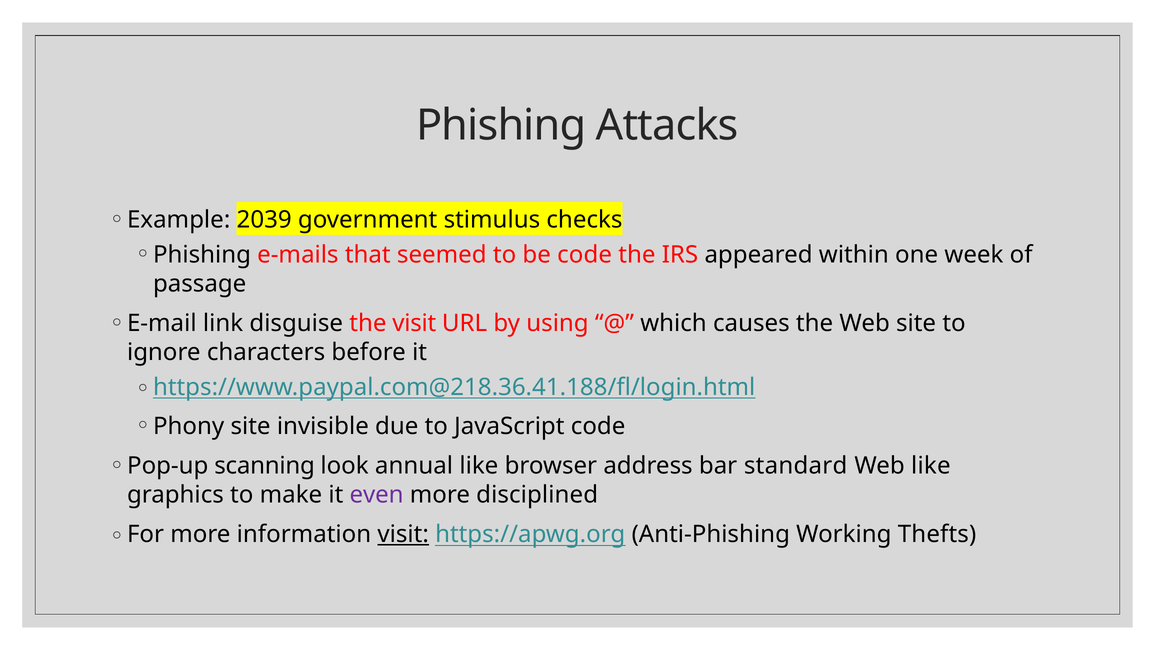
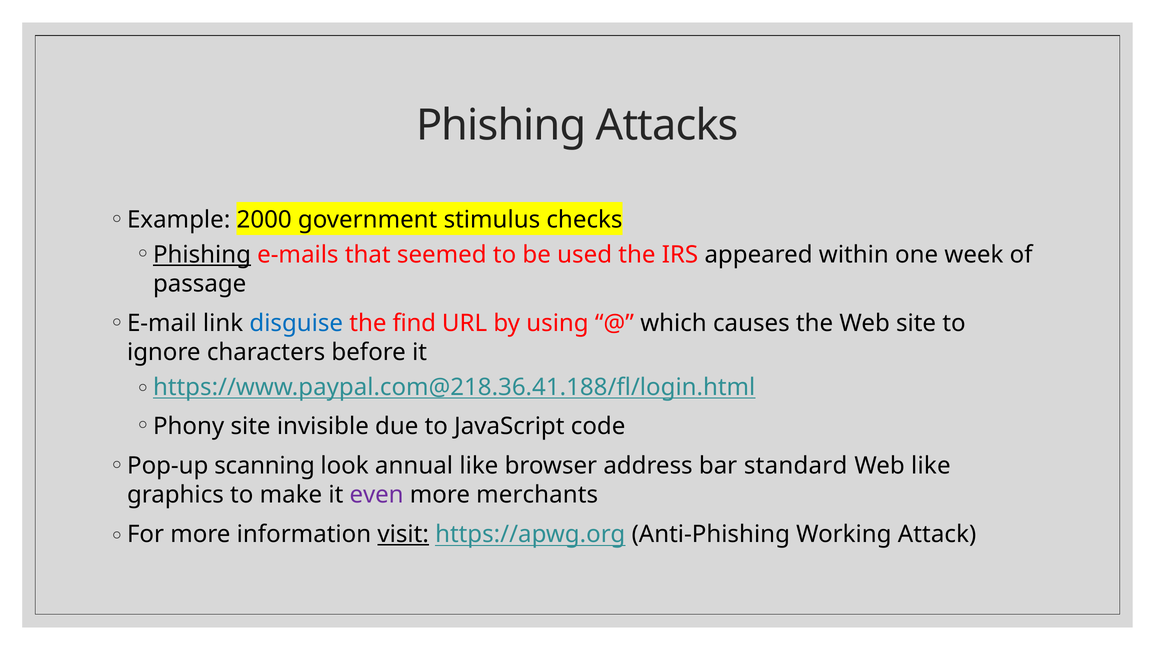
2039: 2039 -> 2000
Phishing at (202, 255) underline: none -> present
be code: code -> used
disguise colour: black -> blue
the visit: visit -> find
disciplined: disciplined -> merchants
Thefts: Thefts -> Attack
